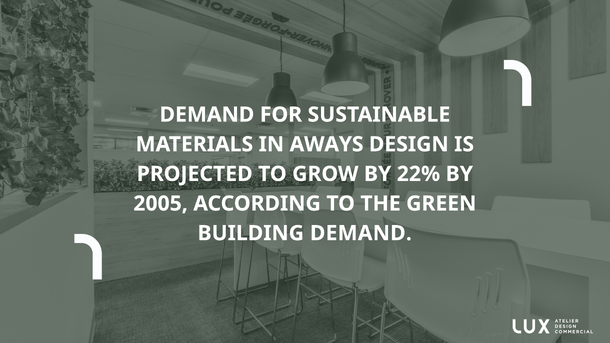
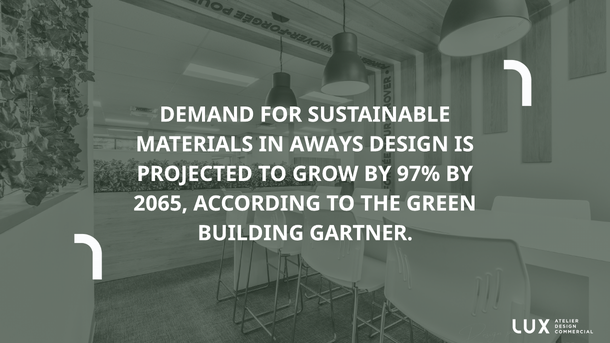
22%: 22% -> 97%
2005: 2005 -> 2065
BUILDING DEMAND: DEMAND -> GARTNER
